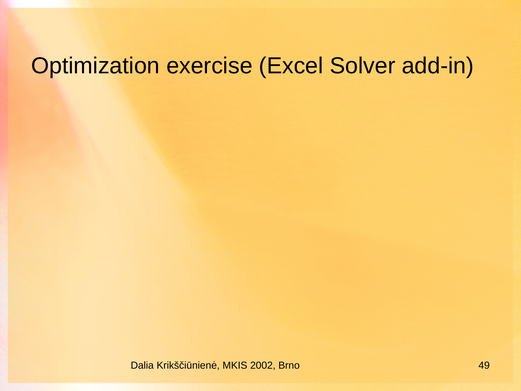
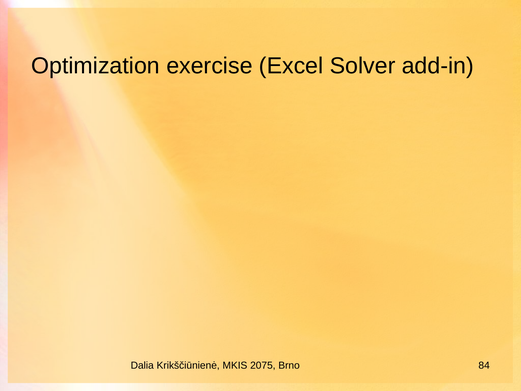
2002: 2002 -> 2075
49: 49 -> 84
